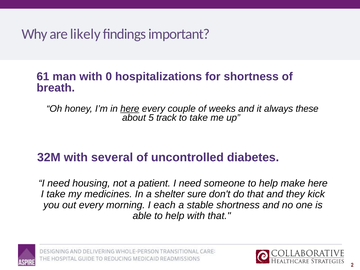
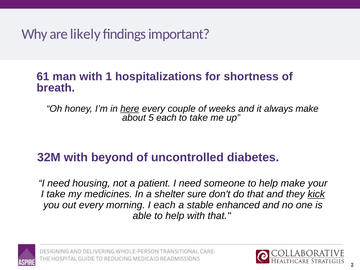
0: 0 -> 1
always these: these -> make
5 track: track -> each
several: several -> beyond
make here: here -> your
kick underline: none -> present
stable shortness: shortness -> enhanced
